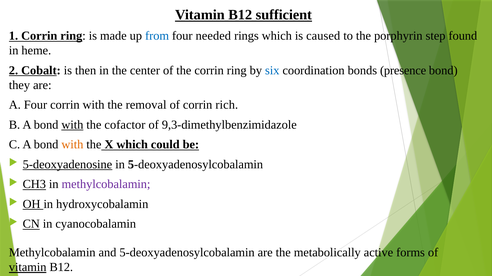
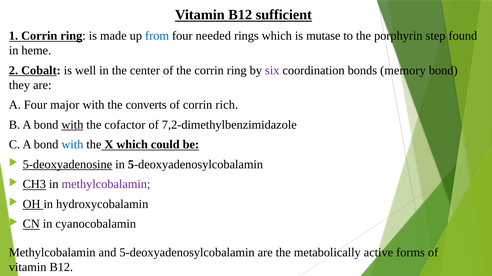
caused: caused -> mutase
then: then -> well
six colour: blue -> purple
presence: presence -> memory
Four corrin: corrin -> major
removal: removal -> converts
9,3-dimethylbenzimidazole: 9,3-dimethylbenzimidazole -> 7,2-dimethylbenzimidazole
with at (72, 145) colour: orange -> blue
vitamin at (28, 268) underline: present -> none
